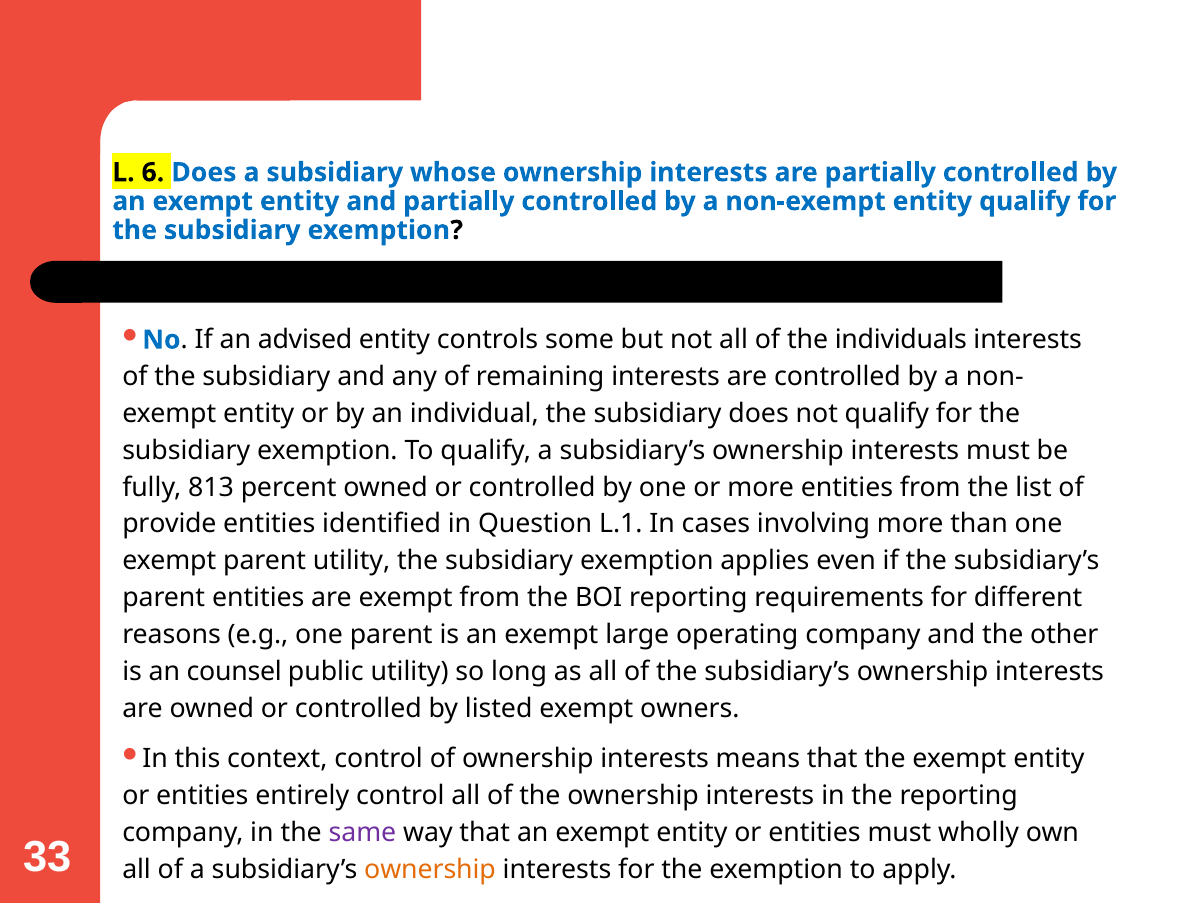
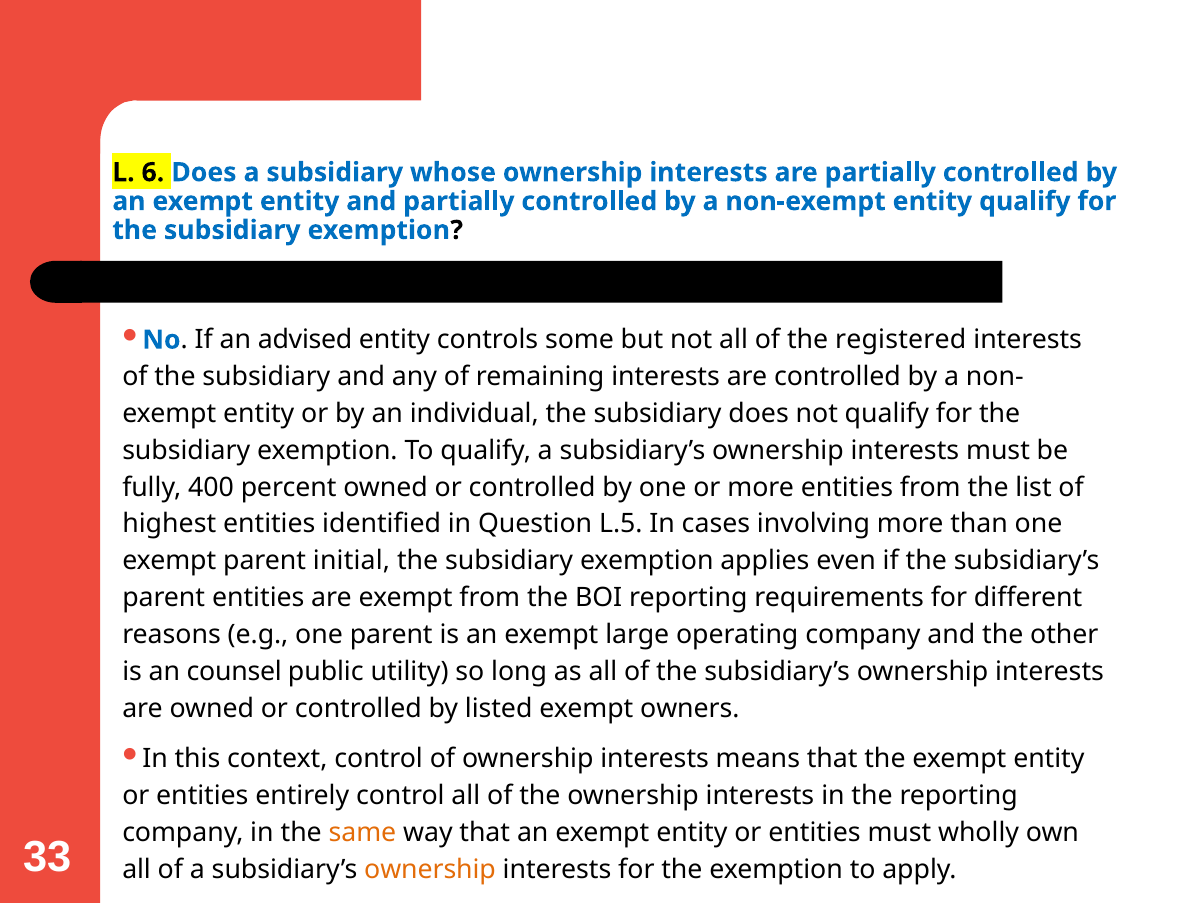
individuals: individuals -> registered
813: 813 -> 400
provide: provide -> highest
L.1: L.1 -> L.5
parent utility: utility -> initial
same colour: purple -> orange
